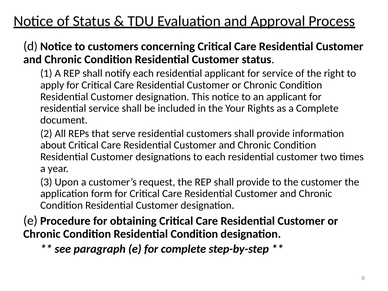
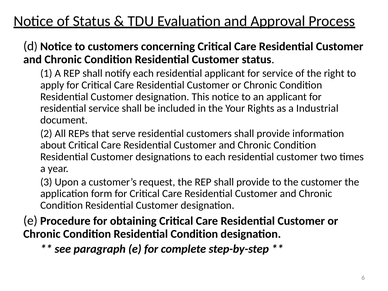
a Complete: Complete -> Industrial
